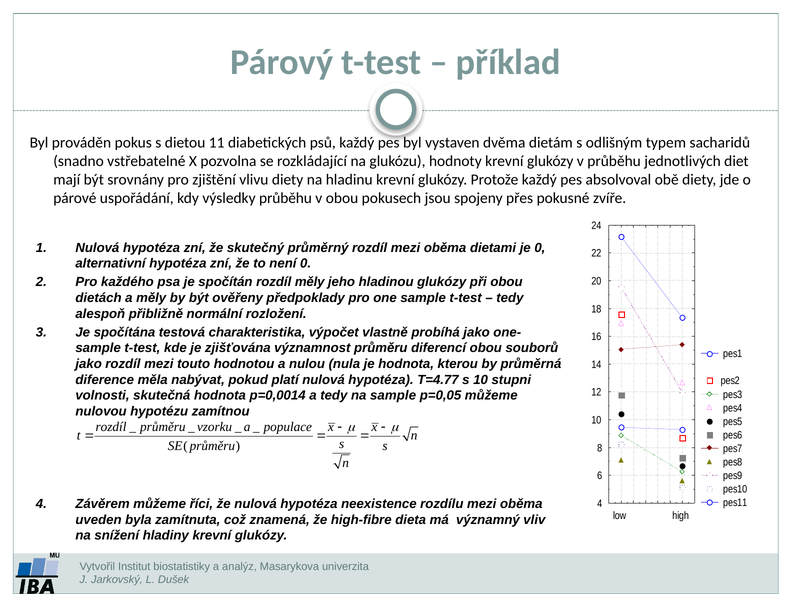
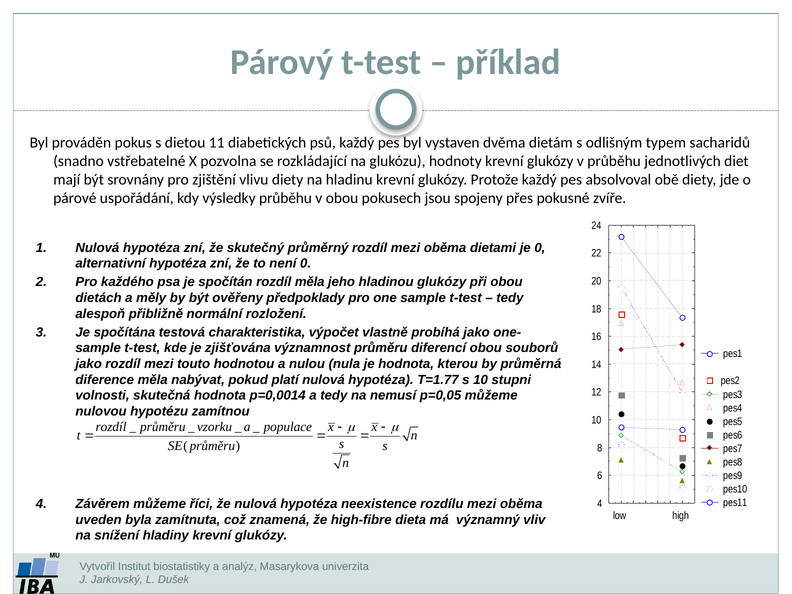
rozdíl měly: měly -> měla
T=4.77: T=4.77 -> T=1.77
na sample: sample -> nemusí
